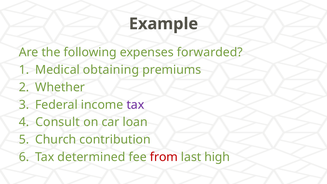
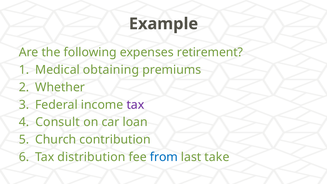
forwarded: forwarded -> retirement
determined: determined -> distribution
from colour: red -> blue
high: high -> take
